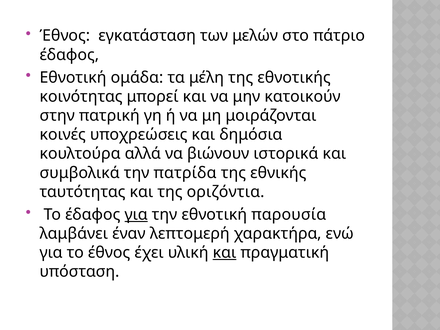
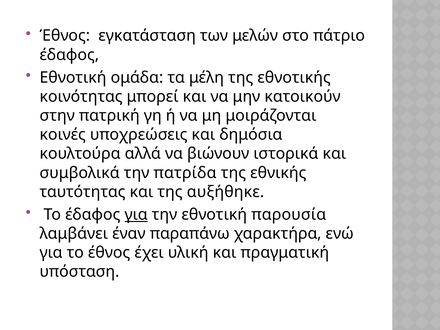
οριζόντια: οριζόντια -> αυξήθηκε
λεπτομερή: λεπτομερή -> παραπάνω
και at (225, 253) underline: present -> none
